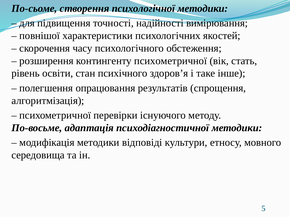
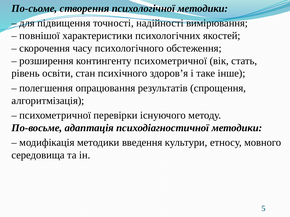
відповіді: відповіді -> введення
